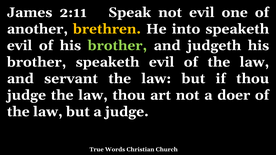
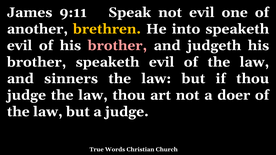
2:11: 2:11 -> 9:11
brother at (117, 46) colour: light green -> pink
servant: servant -> sinners
